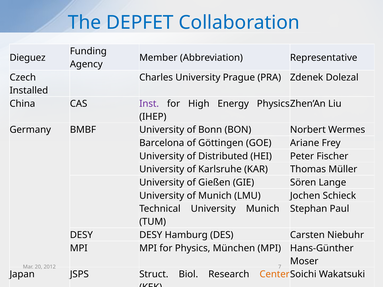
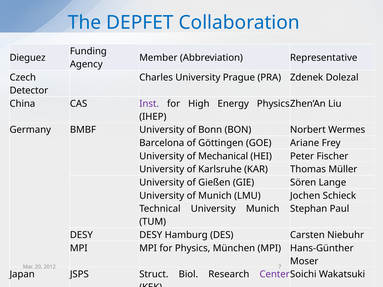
Installed: Installed -> Detector
Distributed: Distributed -> Mechanical
Center colour: orange -> purple
